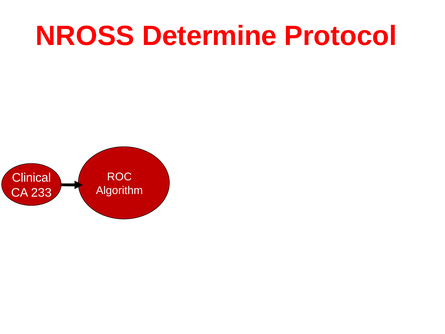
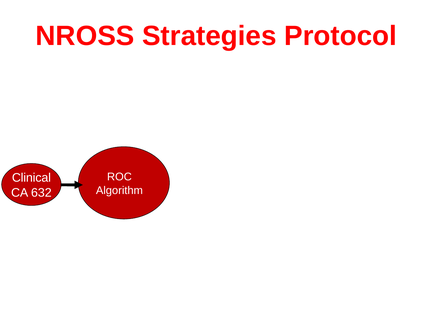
Determine: Determine -> Strategies
233: 233 -> 632
